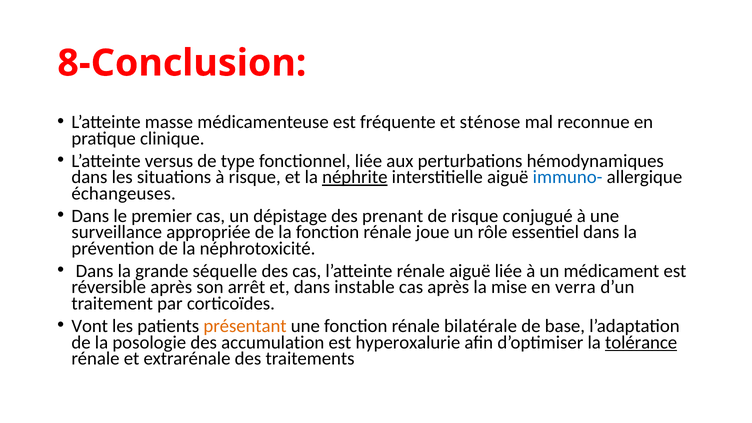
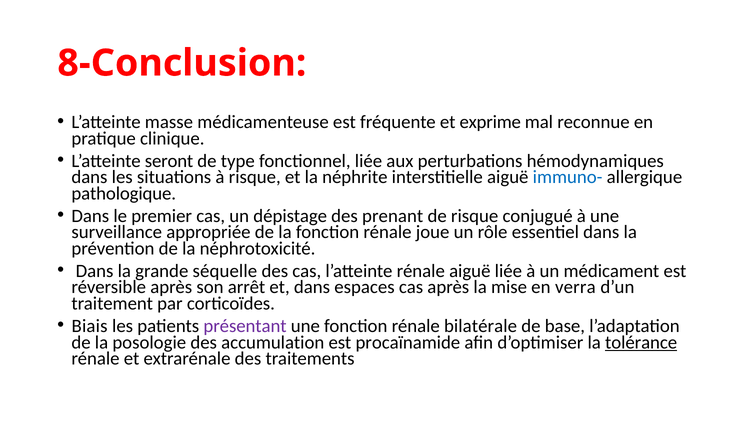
sténose: sténose -> exprime
versus: versus -> seront
néphrite underline: present -> none
échangeuses: échangeuses -> pathologique
instable: instable -> espaces
Vont: Vont -> Biais
présentant colour: orange -> purple
hyperoxalurie: hyperoxalurie -> procaïnamide
